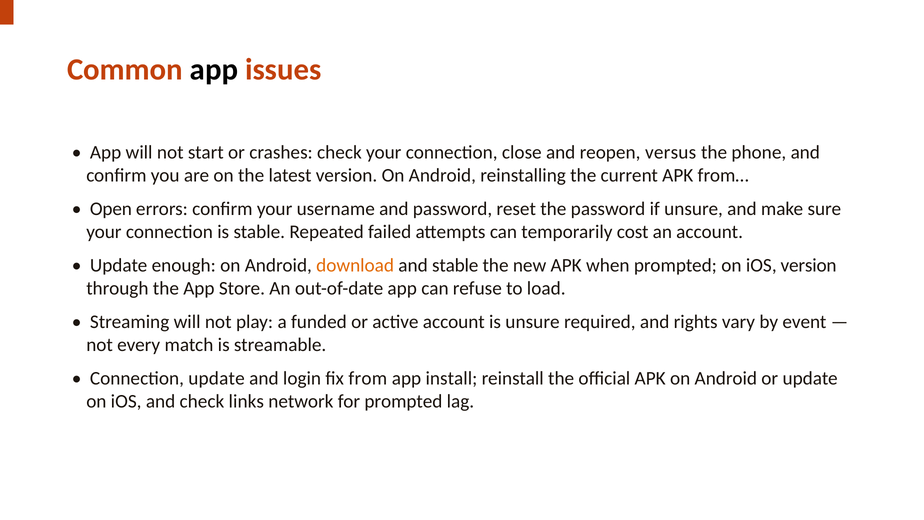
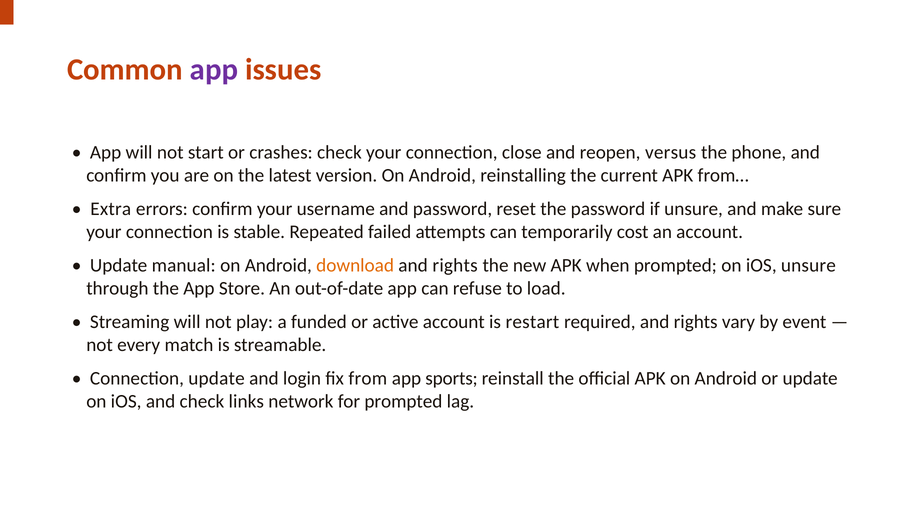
app at (214, 70) colour: black -> purple
Open: Open -> Extra
enough: enough -> manual
stable at (455, 265): stable -> rights
iOS version: version -> unsure
is unsure: unsure -> restart
install: install -> sports
